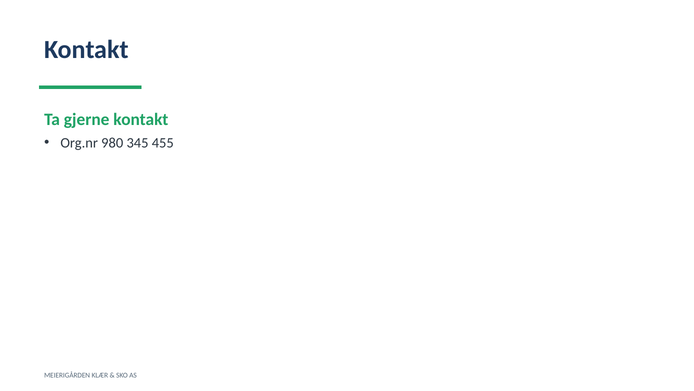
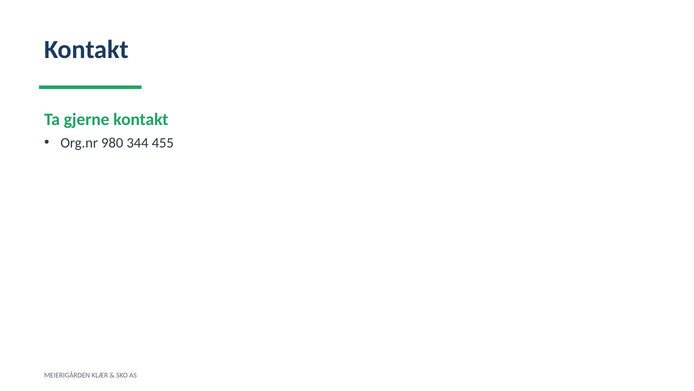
345: 345 -> 344
